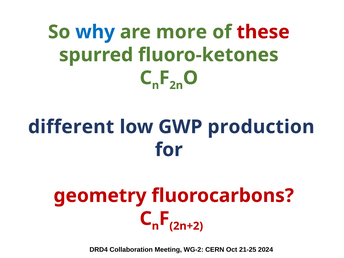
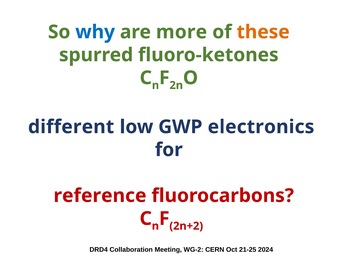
these colour: red -> orange
production: production -> electronics
geometry: geometry -> reference
